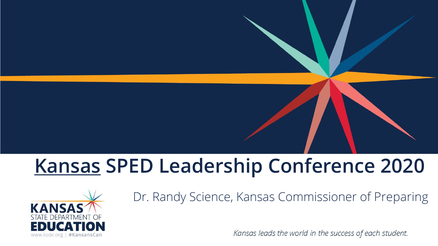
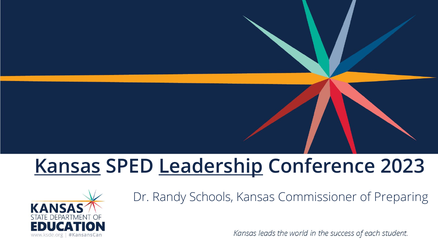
Leadership underline: none -> present
2020: 2020 -> 2023
Science: Science -> Schools
